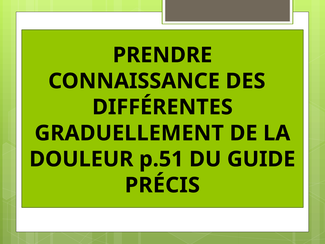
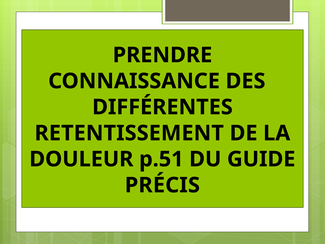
GRADUELLEMENT: GRADUELLEMENT -> RETENTISSEMENT
